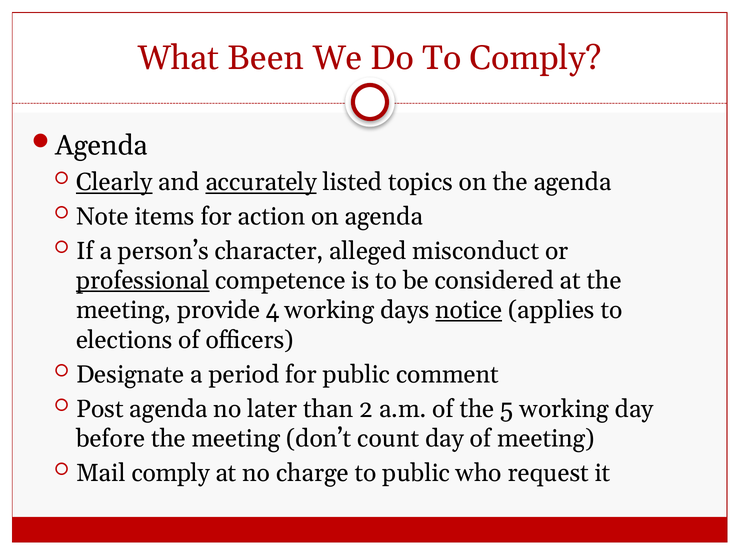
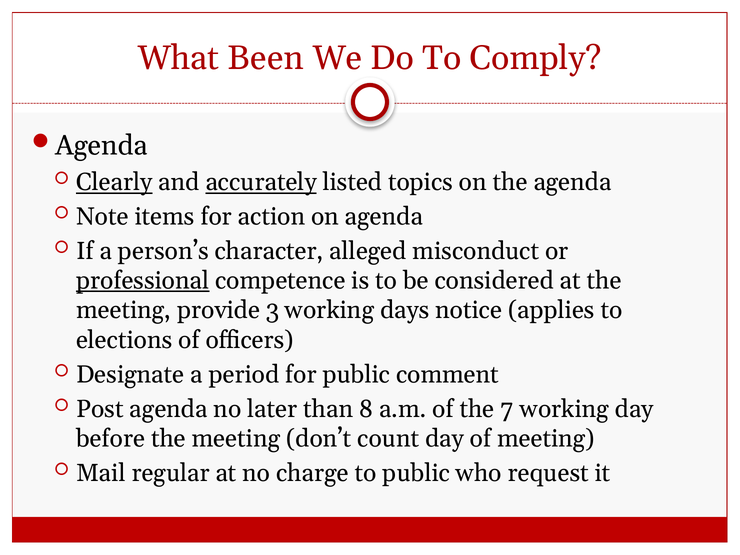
4: 4 -> 3
notice underline: present -> none
2: 2 -> 8
5: 5 -> 7
Mail comply: comply -> regular
